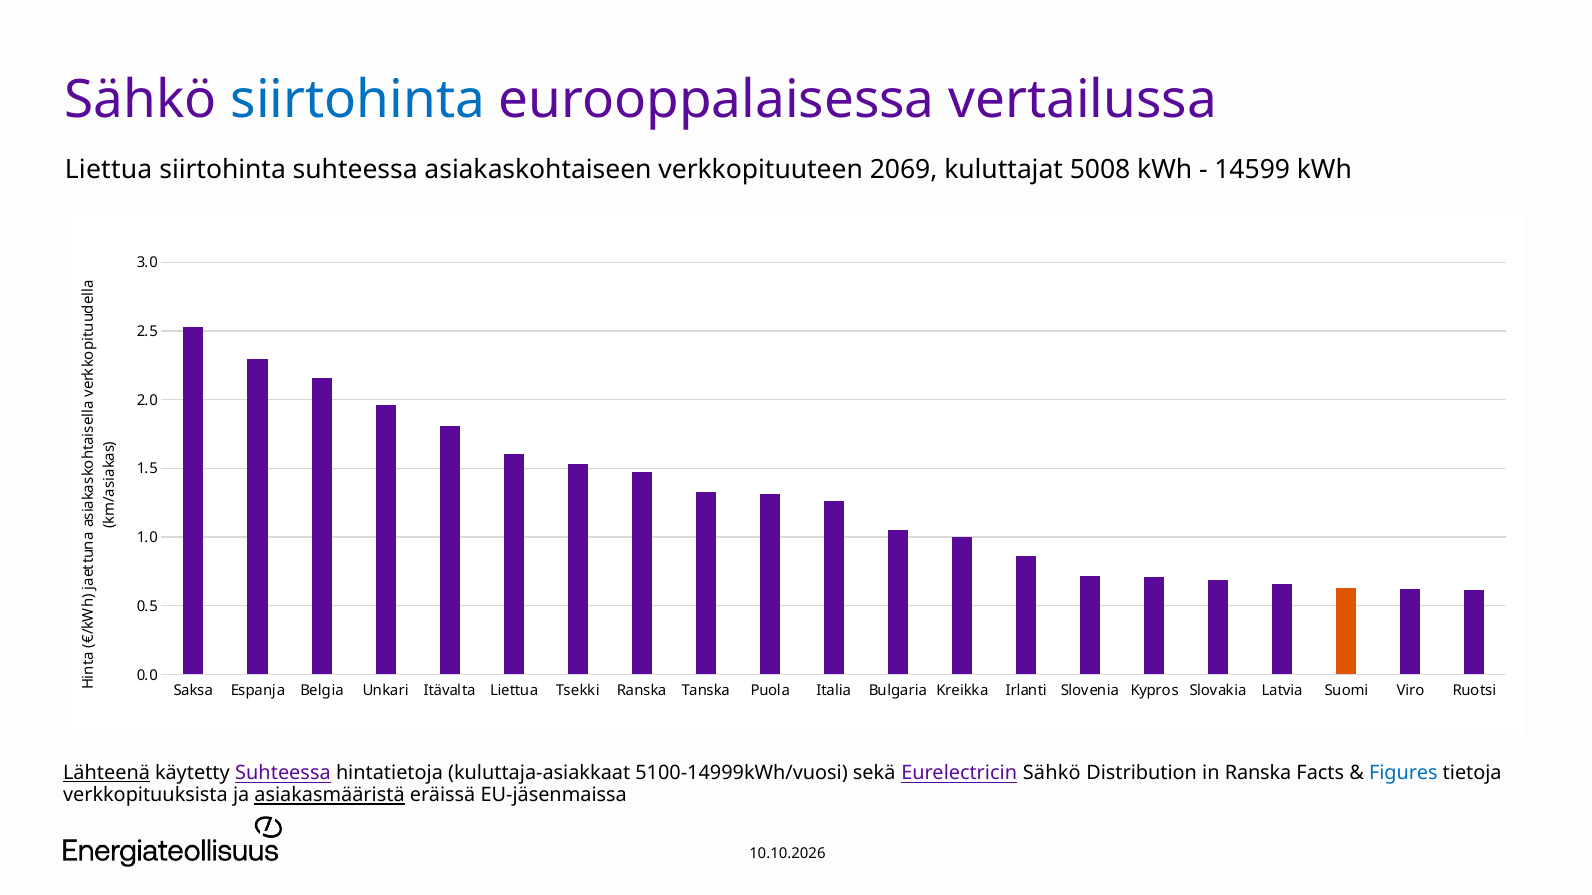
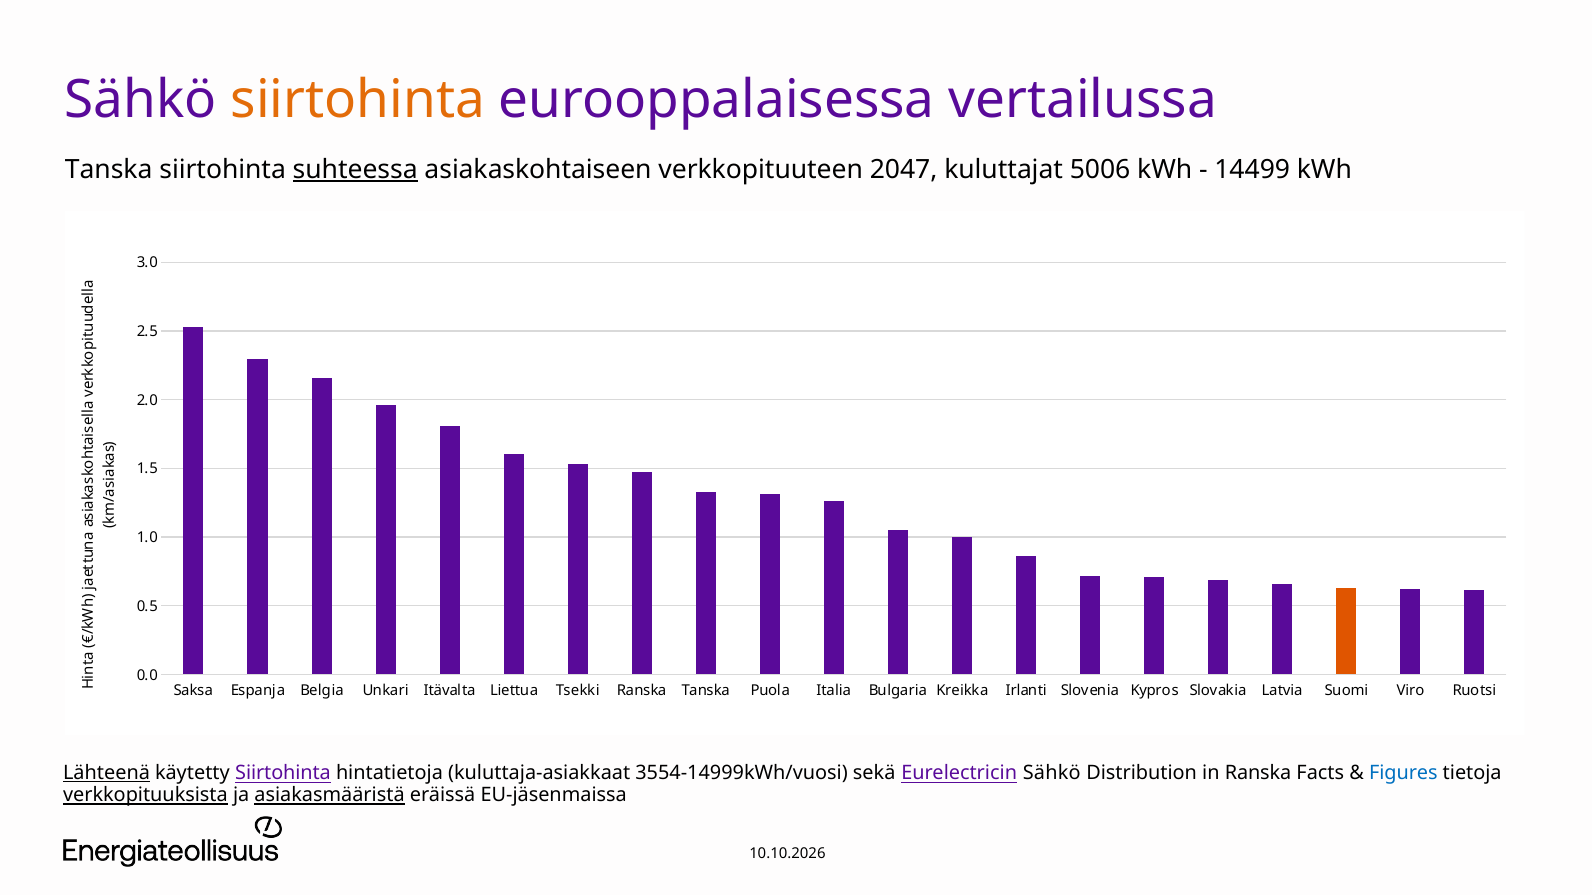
siirtohinta at (358, 100) colour: blue -> orange
Liettua at (109, 170): Liettua -> Tanska
suhteessa at (355, 170) underline: none -> present
2069: 2069 -> 2047
5008: 5008 -> 5006
14599: 14599 -> 14499
käytetty Suhteessa: Suhteessa -> Siirtohinta
5100-14999kWh/vuosi: 5100-14999kWh/vuosi -> 3554-14999kWh/vuosi
verkkopituuksista underline: none -> present
